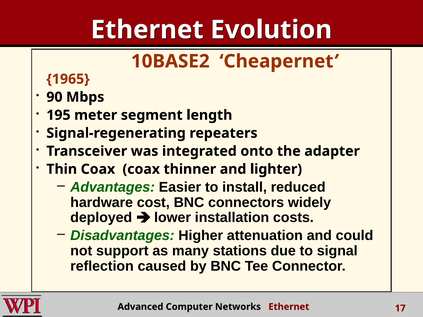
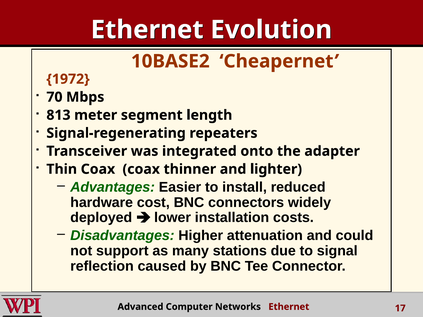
1965: 1965 -> 1972
90: 90 -> 70
195: 195 -> 813
